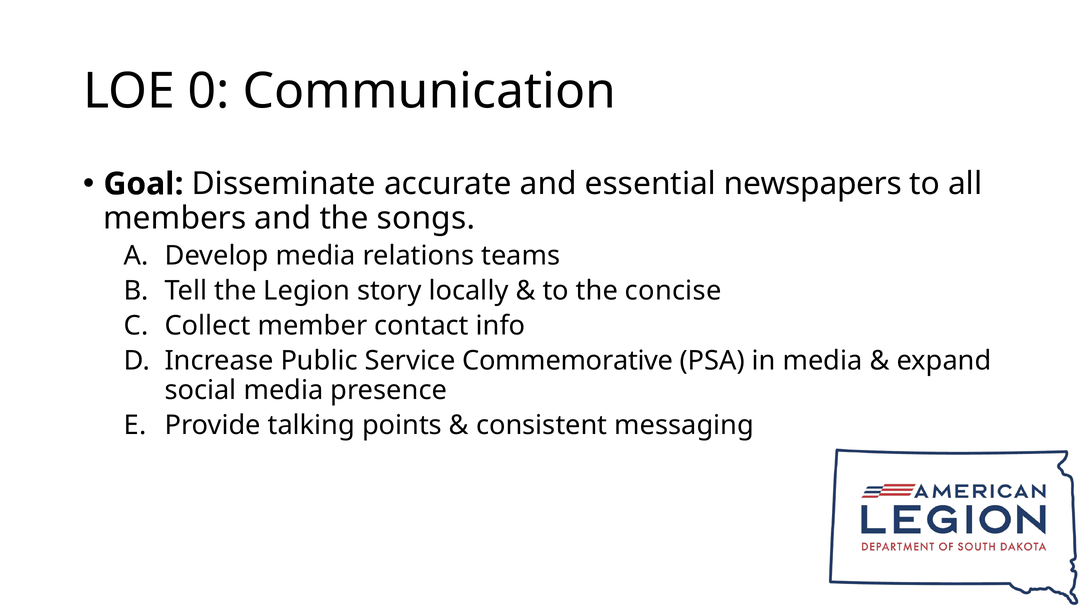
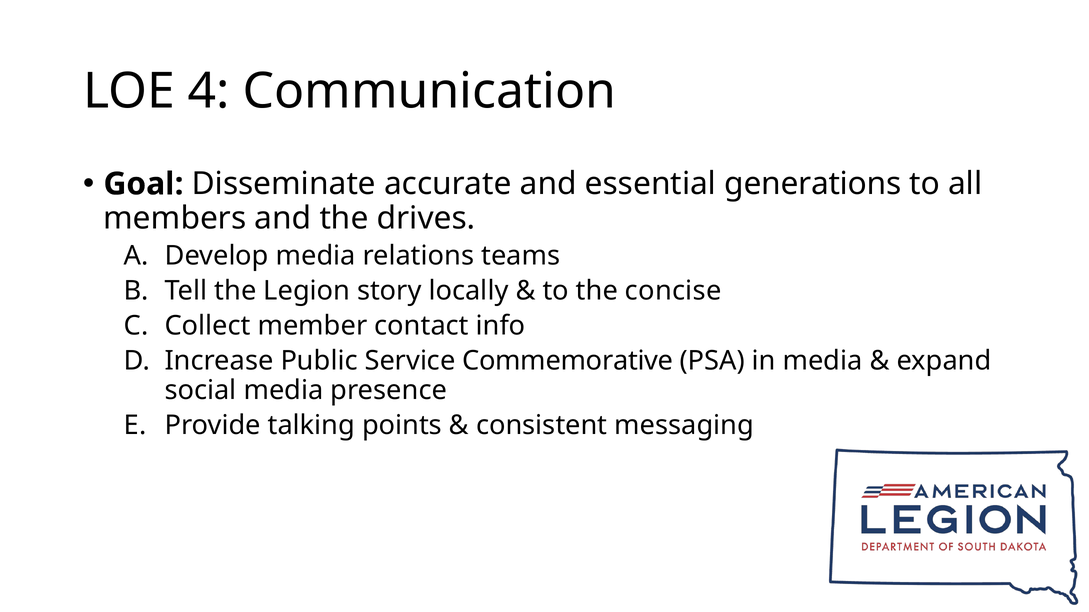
0: 0 -> 4
newspapers: newspapers -> generations
songs: songs -> drives
